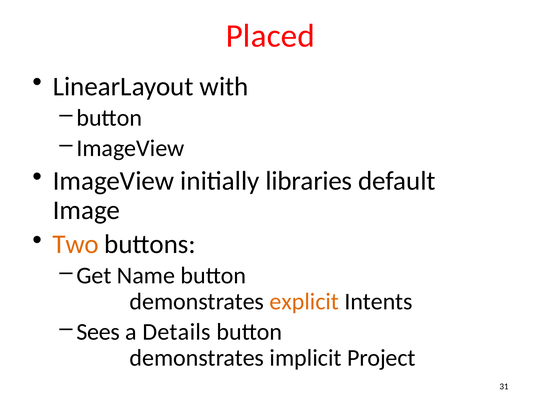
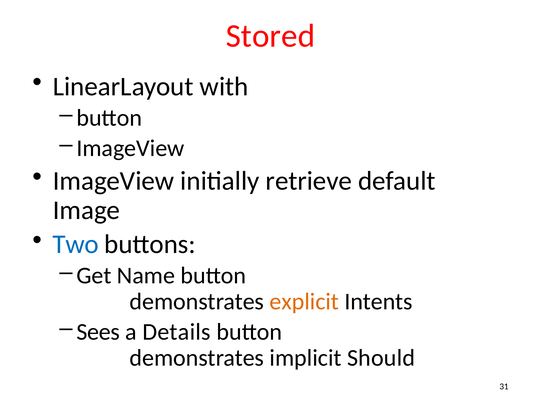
Placed: Placed -> Stored
libraries: libraries -> retrieve
Two colour: orange -> blue
Project: Project -> Should
